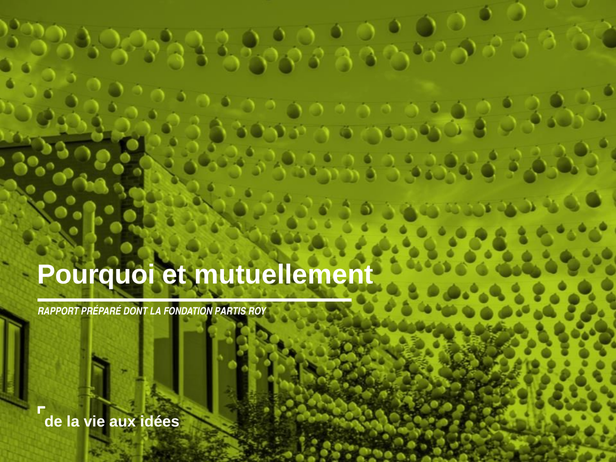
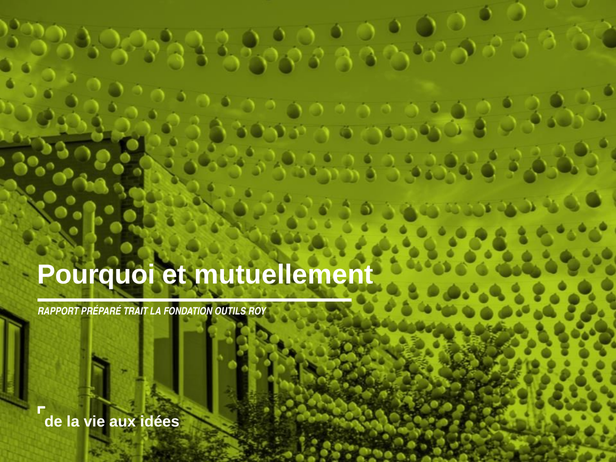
DONT: DONT -> TRAIT
PARTIS: PARTIS -> OUTILS
